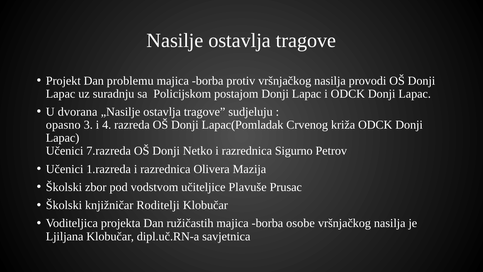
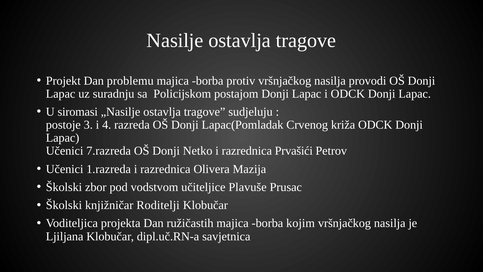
dvorana: dvorana -> siromasi
opasno: opasno -> postoje
Sigurno: Sigurno -> Prvašići
osobe: osobe -> kojim
